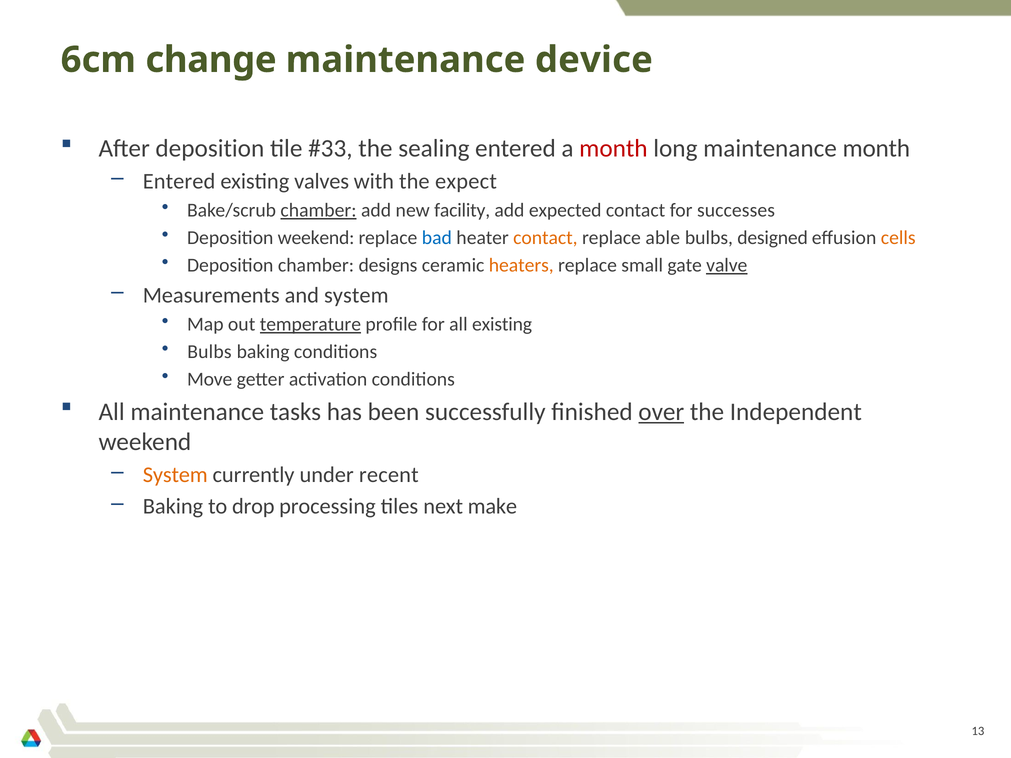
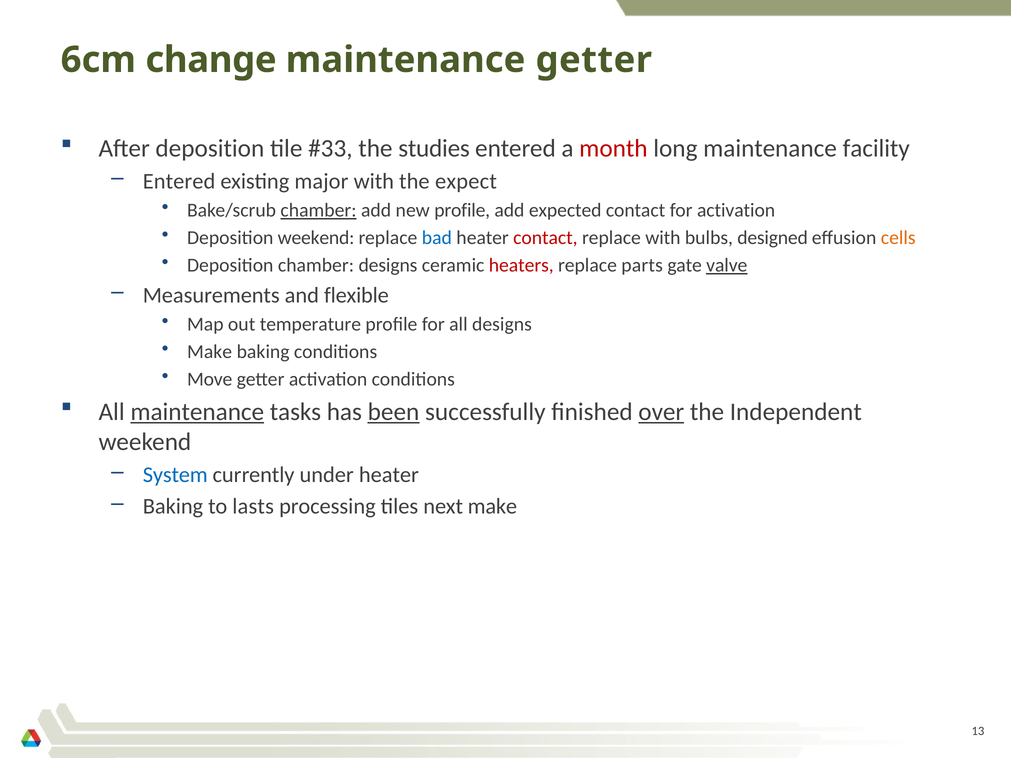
maintenance device: device -> getter
sealing: sealing -> studies
maintenance month: month -> facility
valves: valves -> major
new facility: facility -> profile
for successes: successes -> activation
contact at (545, 238) colour: orange -> red
replace able: able -> with
heaters colour: orange -> red
small: small -> parts
and system: system -> flexible
temperature underline: present -> none
all existing: existing -> designs
Bulbs at (209, 352): Bulbs -> Make
maintenance at (197, 412) underline: none -> present
been underline: none -> present
System at (175, 475) colour: orange -> blue
under recent: recent -> heater
drop: drop -> lasts
